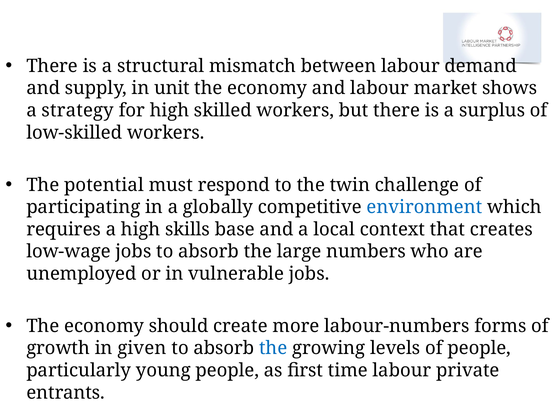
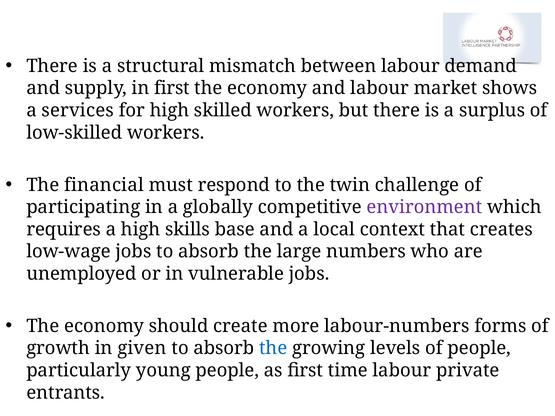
in unit: unit -> first
strategy: strategy -> services
potential: potential -> financial
environment colour: blue -> purple
